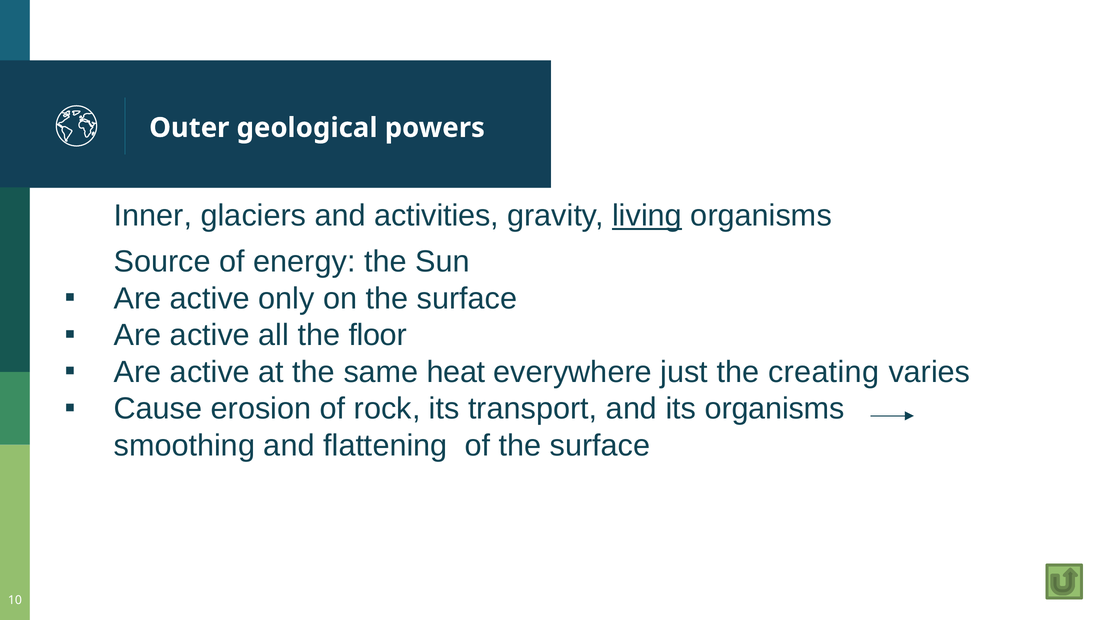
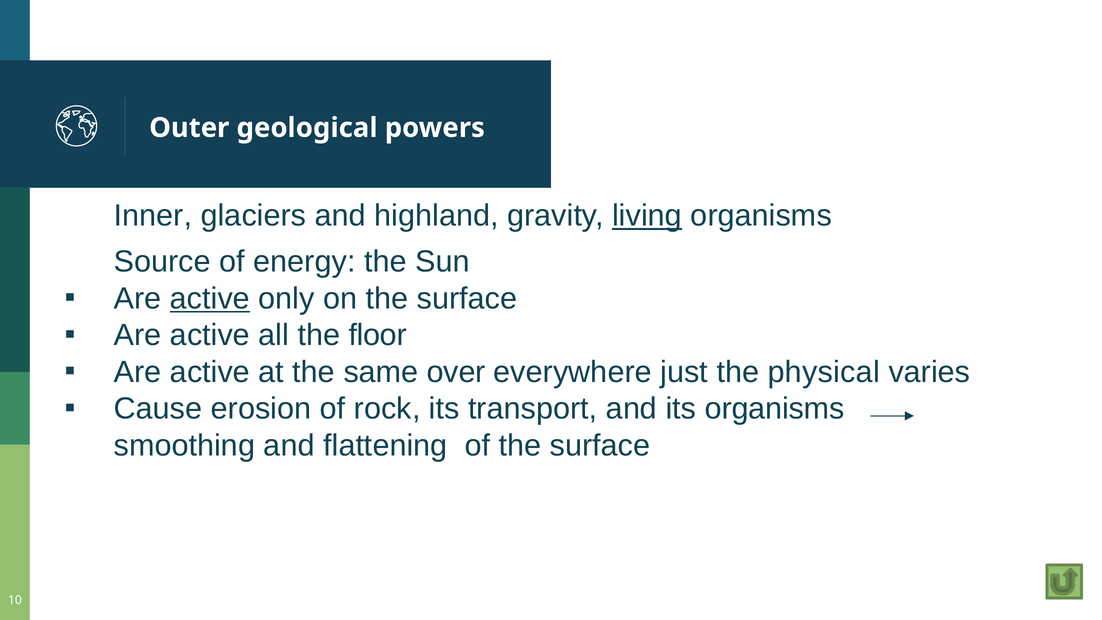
activities: activities -> highland
active at (210, 298) underline: none -> present
heat: heat -> over
creating: creating -> physical
